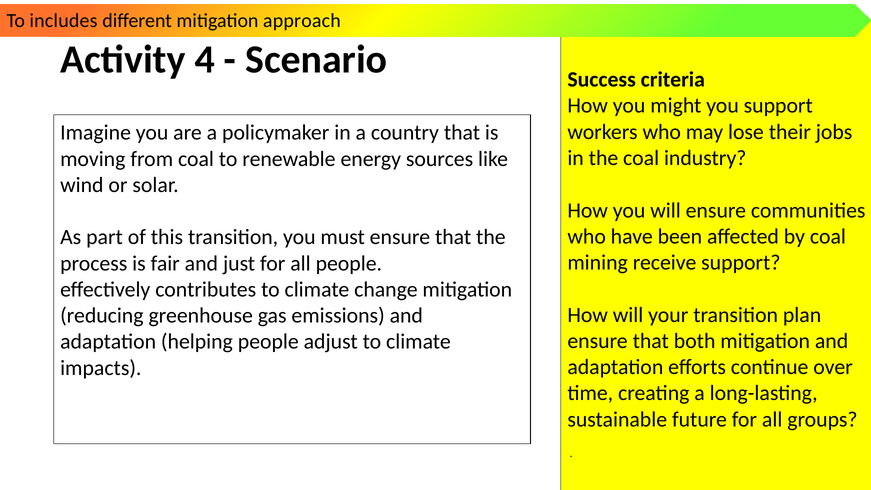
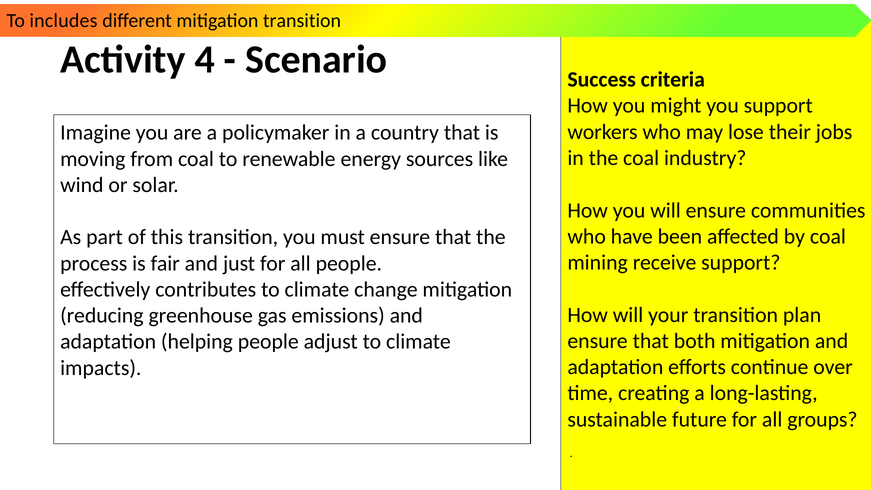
mitigation approach: approach -> transition
